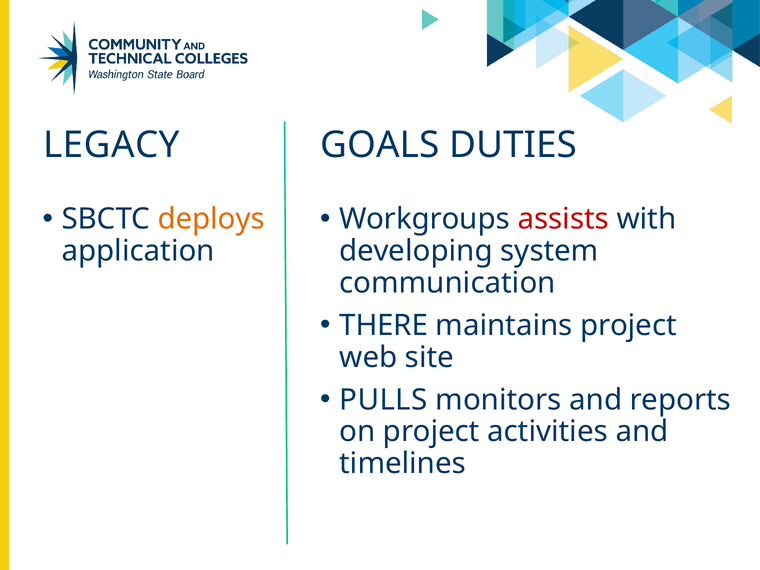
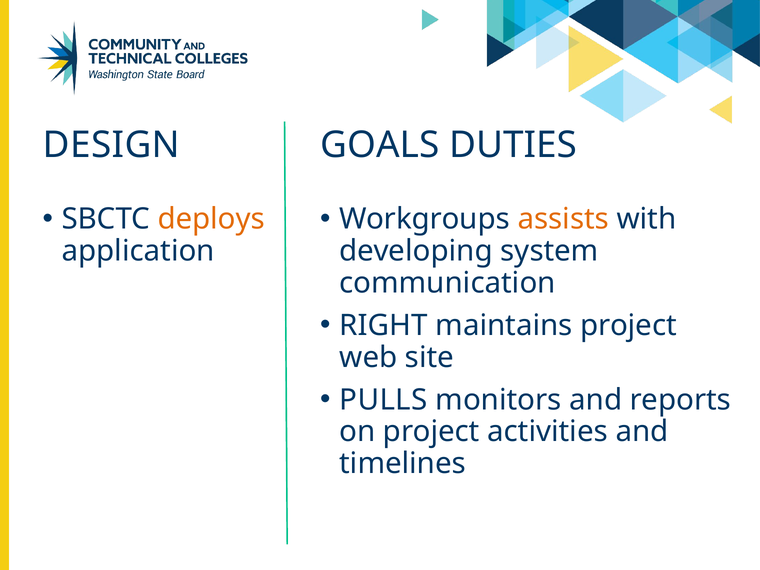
LEGACY: LEGACY -> DESIGN
assists colour: red -> orange
THERE: THERE -> RIGHT
